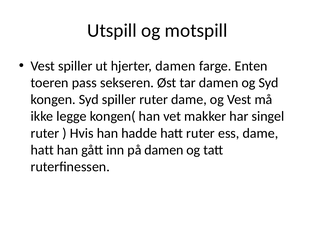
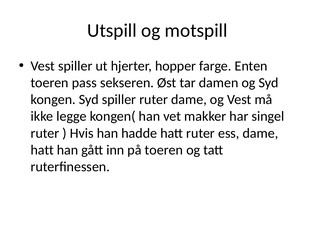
hjerter damen: damen -> hopper
på damen: damen -> toeren
